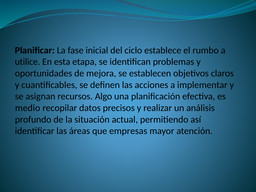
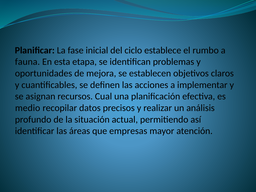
utilice: utilice -> fauna
Algo: Algo -> Cual
